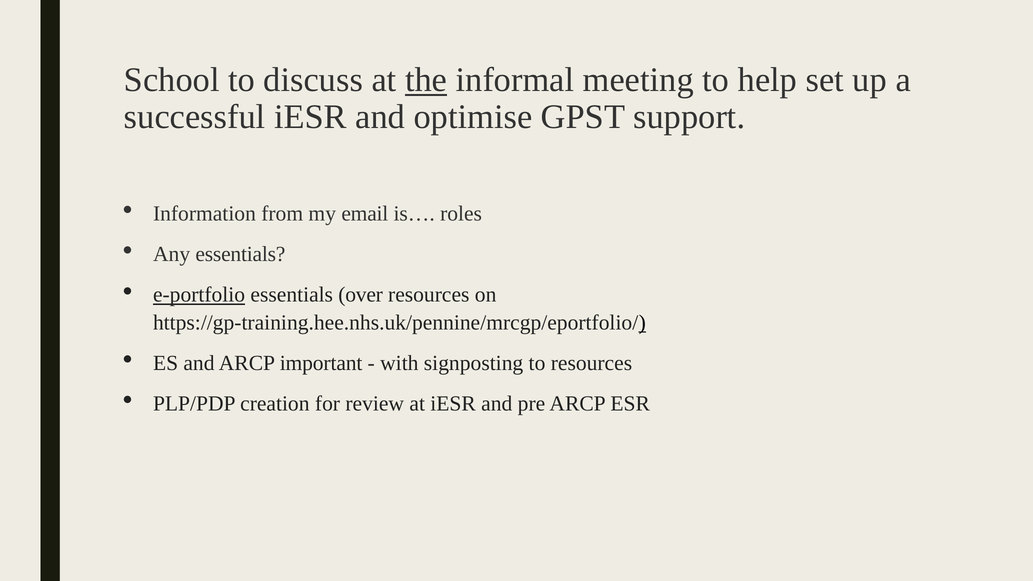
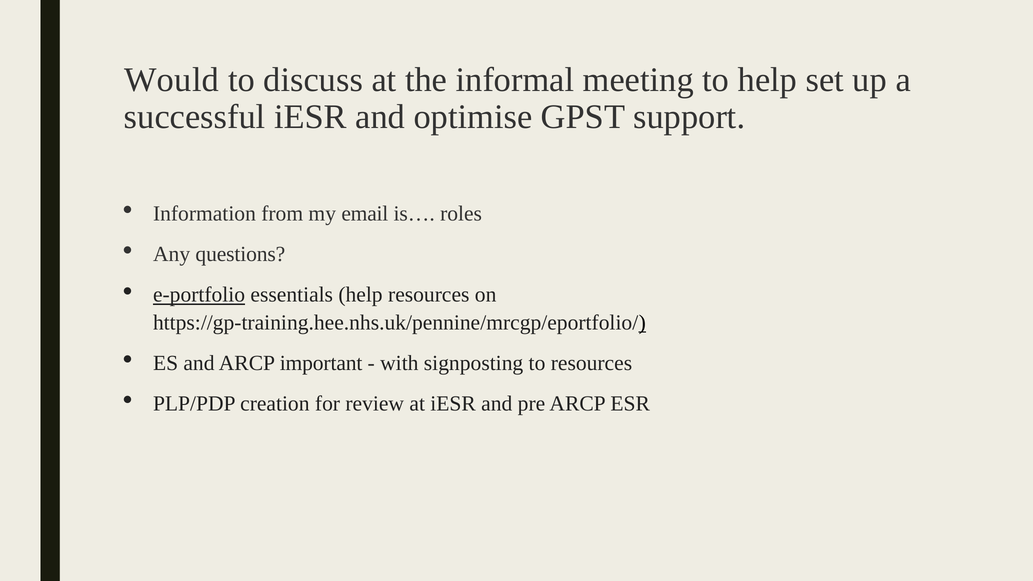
School: School -> Would
the underline: present -> none
Any essentials: essentials -> questions
essentials over: over -> help
